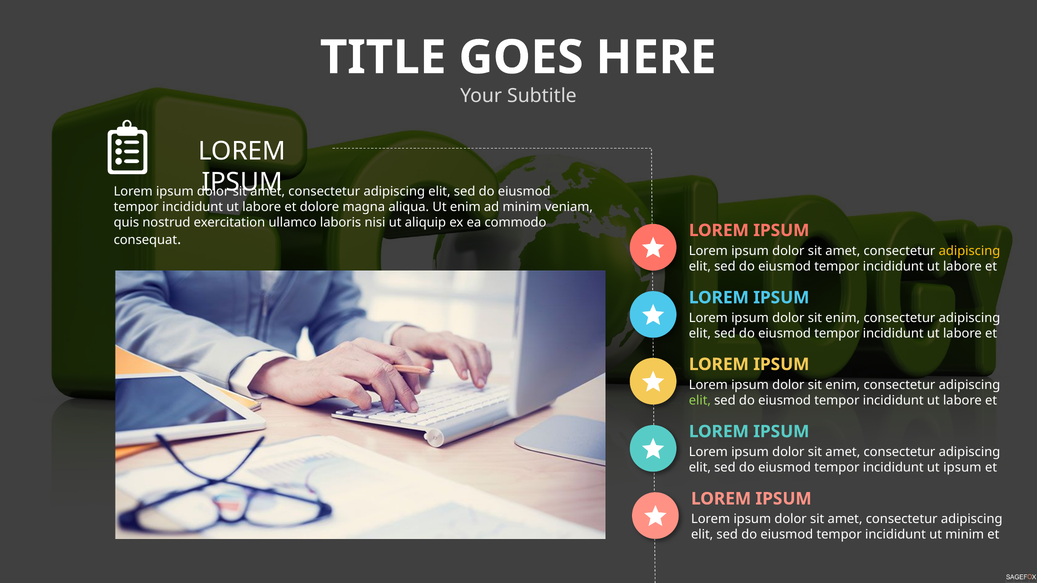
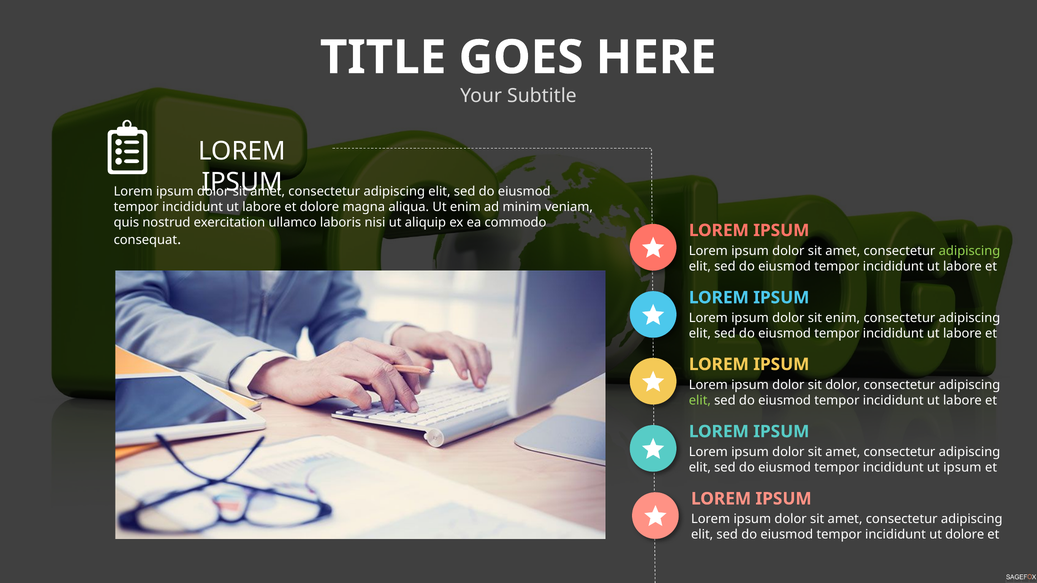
adipiscing at (969, 251) colour: yellow -> light green
enim at (843, 385): enim -> dolor
ut minim: minim -> dolore
